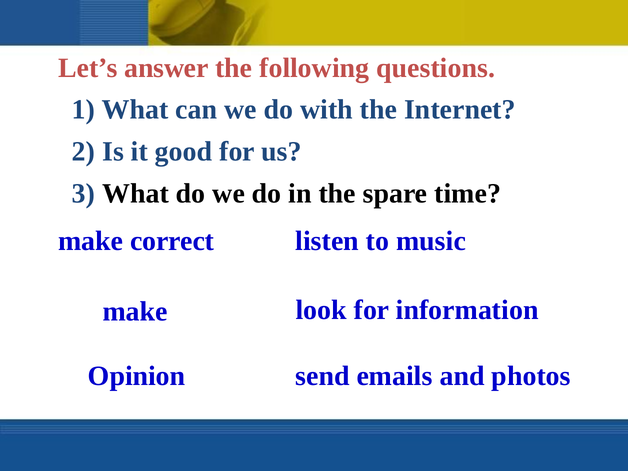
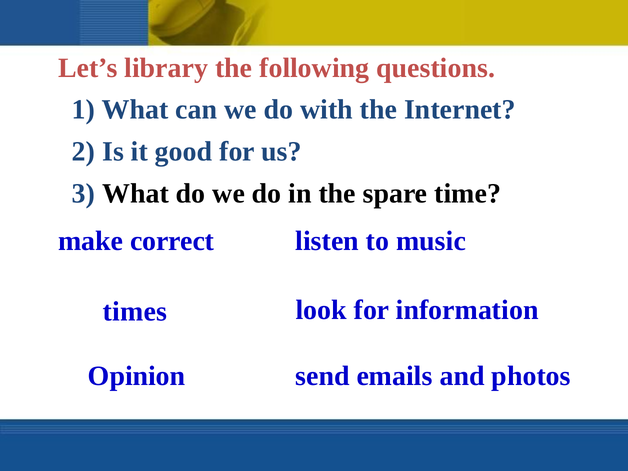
answer: answer -> library
make at (135, 312): make -> times
